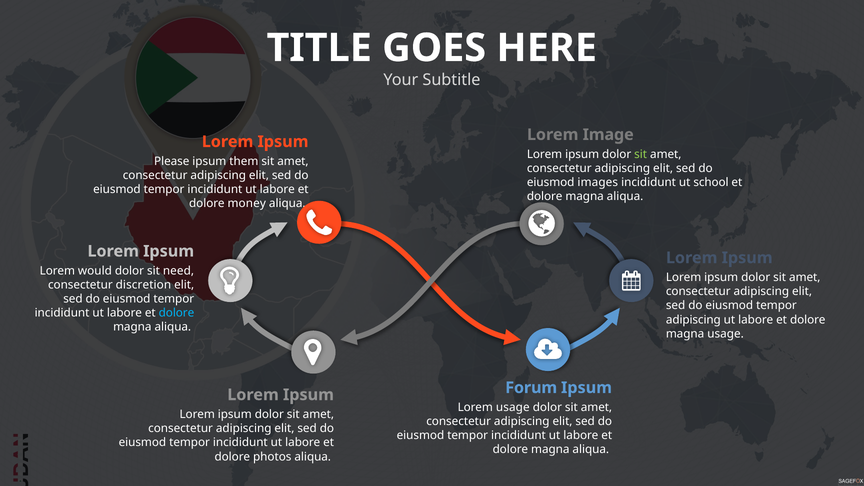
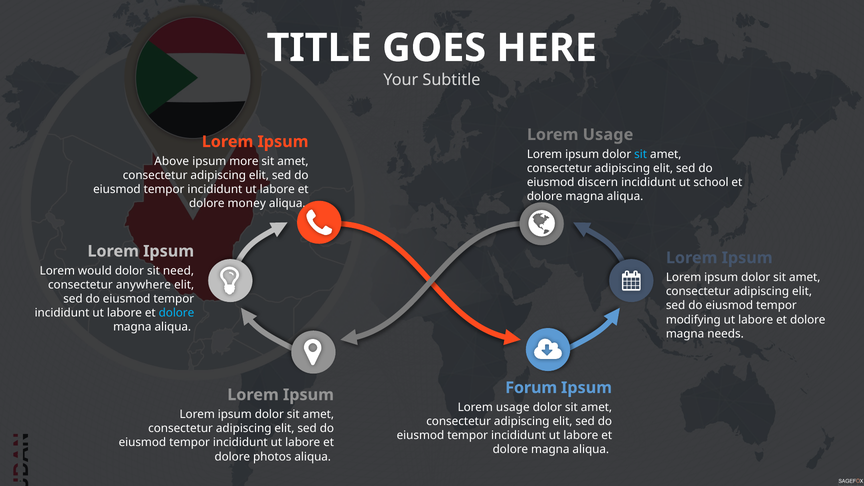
Image at (608, 135): Image -> Usage
sit at (641, 154) colour: light green -> light blue
Please: Please -> Above
them: them -> more
images: images -> discern
discretion: discretion -> anywhere
adipiscing at (693, 320): adipiscing -> modifying
magna usage: usage -> needs
